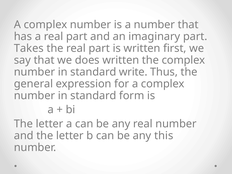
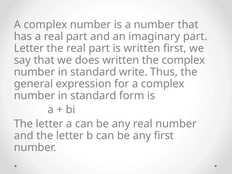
Takes at (29, 48): Takes -> Letter
any this: this -> first
